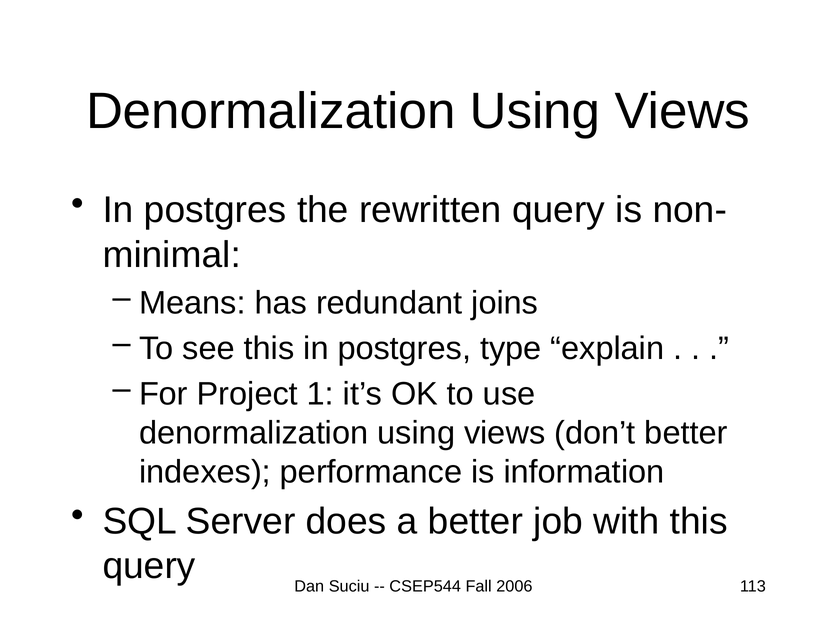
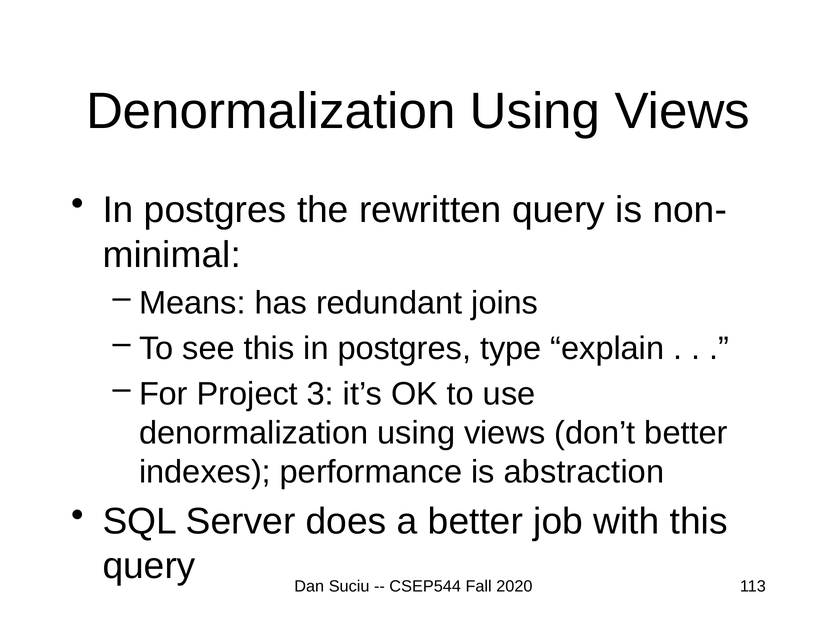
1: 1 -> 3
information: information -> abstraction
2006: 2006 -> 2020
